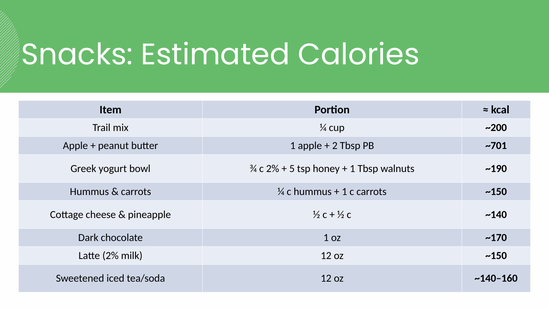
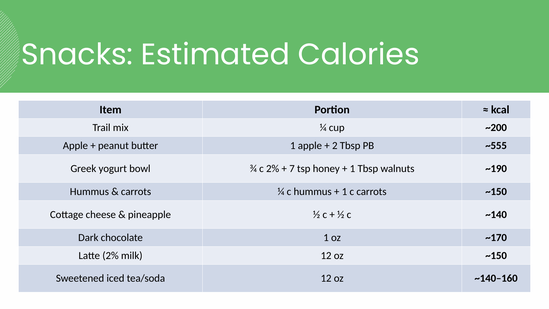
~701: ~701 -> ~555
5: 5 -> 7
